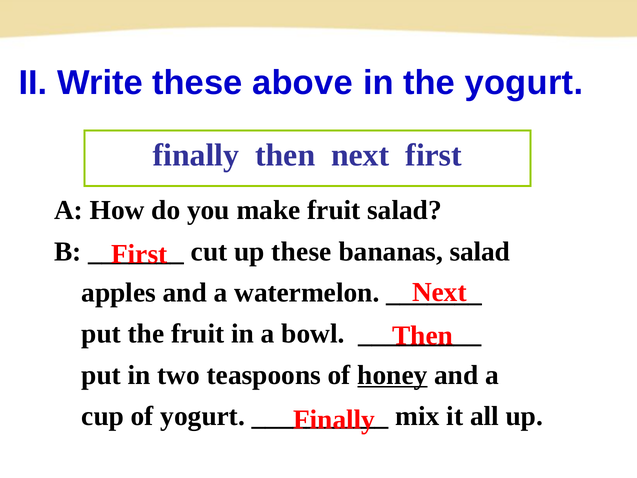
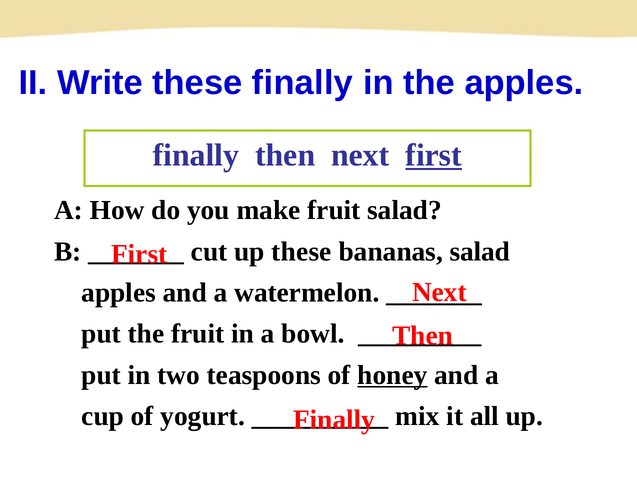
these above: above -> finally
the yogurt: yogurt -> apples
first at (434, 155) underline: none -> present
